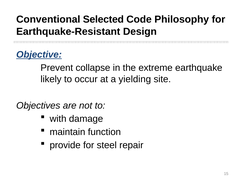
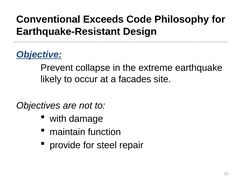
Selected: Selected -> Exceeds
yielding: yielding -> facades
